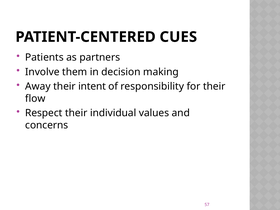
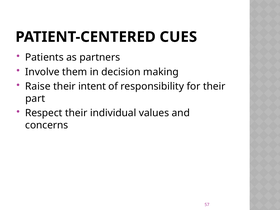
Away: Away -> Raise
flow: flow -> part
